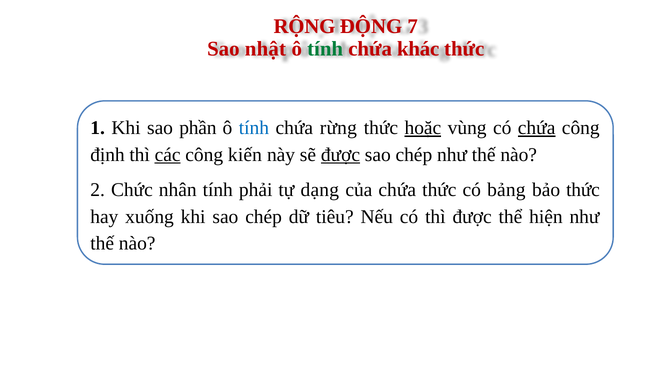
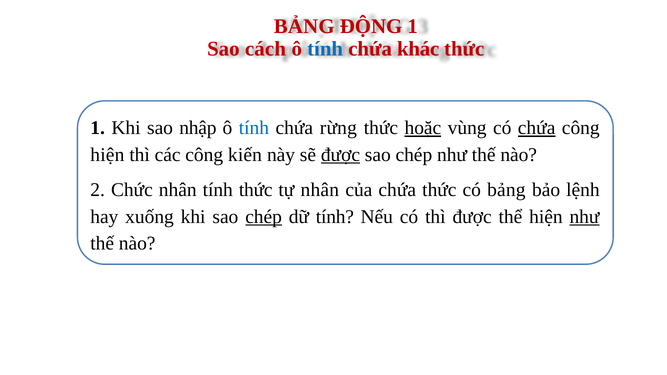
RỘNG at (304, 26): RỘNG -> BẢNG
ĐỘNG 7: 7 -> 1
nhật: nhật -> cách
tính at (325, 49) colour: green -> blue
phần: phần -> nhập
định at (107, 155): định -> hiện
các underline: present -> none
tính phải: phải -> thức
tự dạng: dạng -> nhân
bảo thức: thức -> lệnh
chép at (264, 217) underline: none -> present
dữ tiêu: tiêu -> tính
như at (585, 217) underline: none -> present
